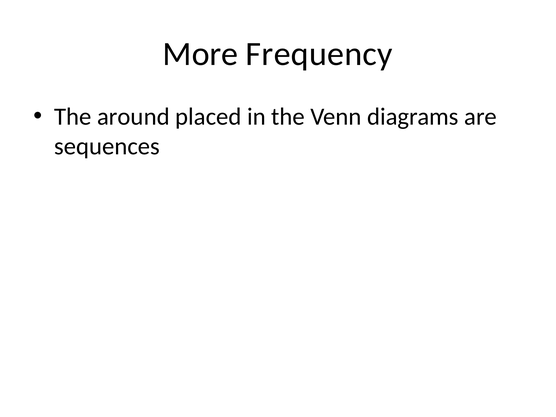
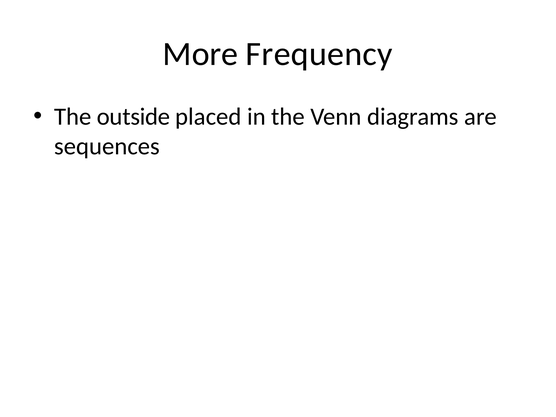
around: around -> outside
